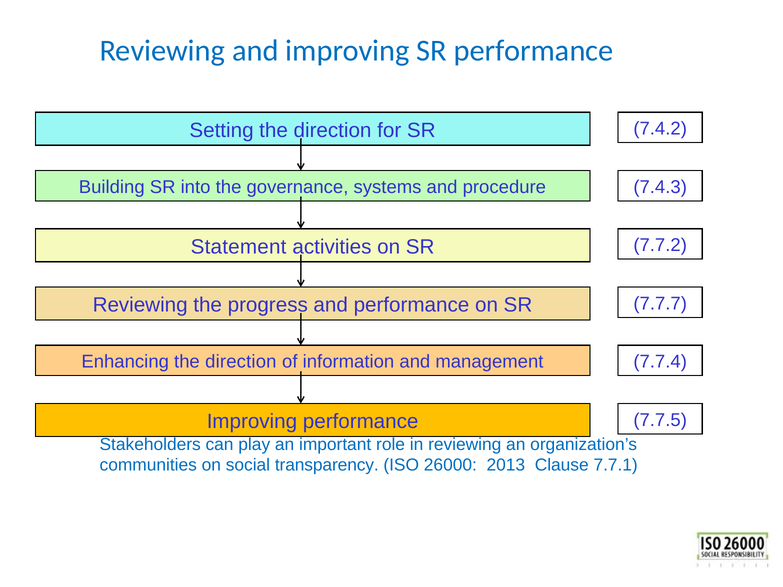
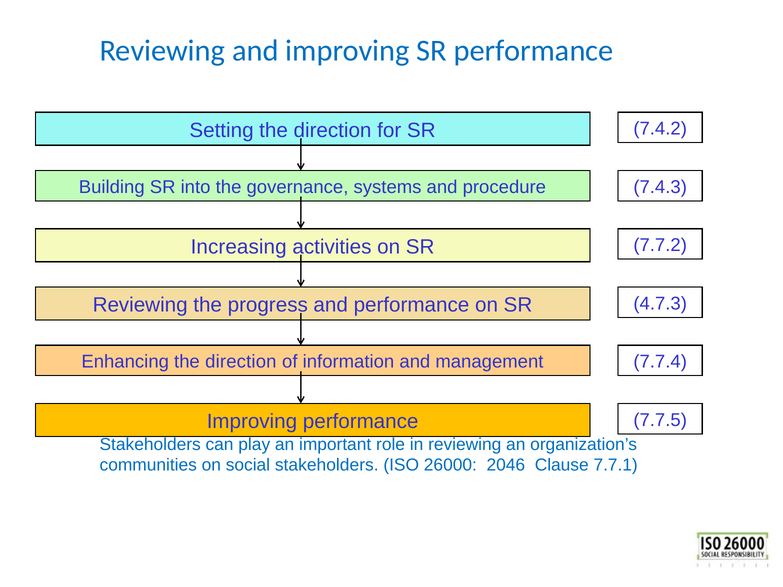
Statement: Statement -> Increasing
7.7.7: 7.7.7 -> 4.7.3
social transparency: transparency -> stakeholders
2013: 2013 -> 2046
